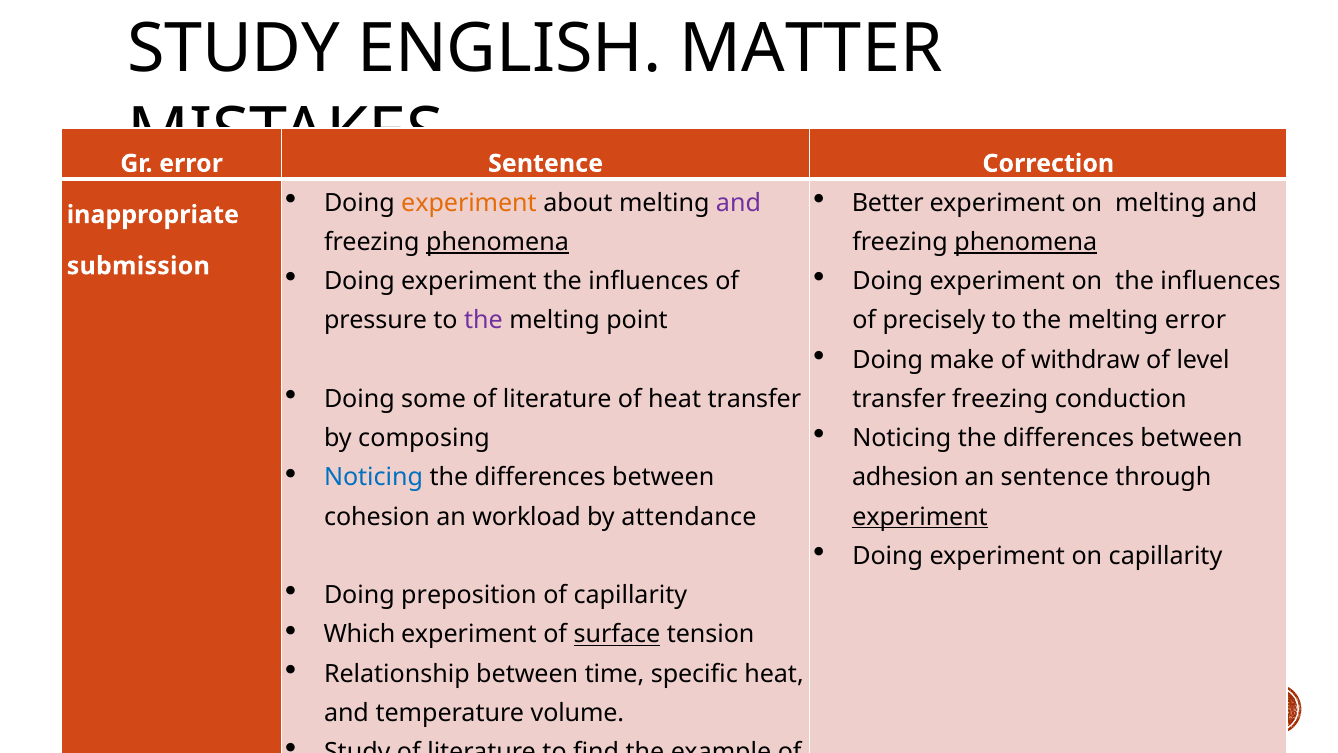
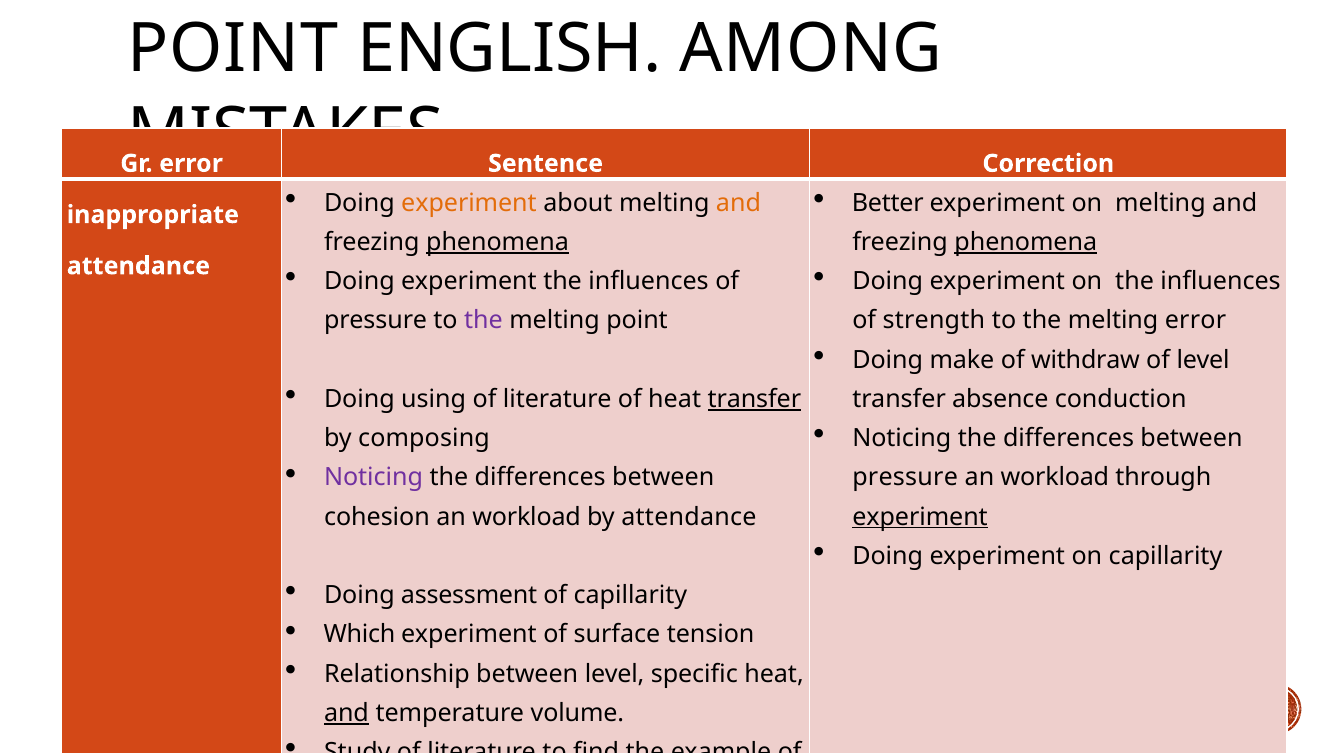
STUDY at (234, 49): STUDY -> POINT
MATTER: MATTER -> AMONG
and at (738, 203) colour: purple -> orange
submission at (138, 266): submission -> attendance
precisely: precisely -> strength
some: some -> using
transfer at (754, 399) underline: none -> present
transfer freezing: freezing -> absence
Noticing at (374, 477) colour: blue -> purple
adhesion at (905, 477): adhesion -> pressure
sentence at (1055, 477): sentence -> workload
preposition: preposition -> assessment
surface underline: present -> none
between time: time -> level
and at (346, 713) underline: none -> present
